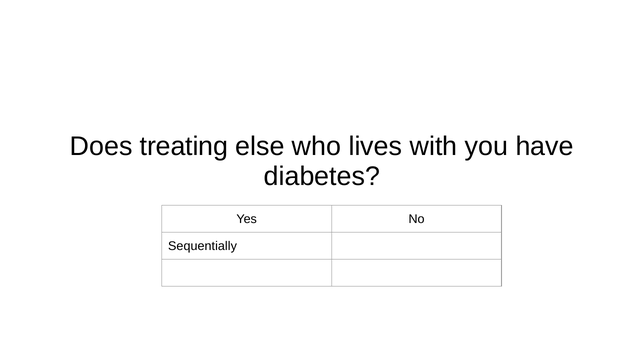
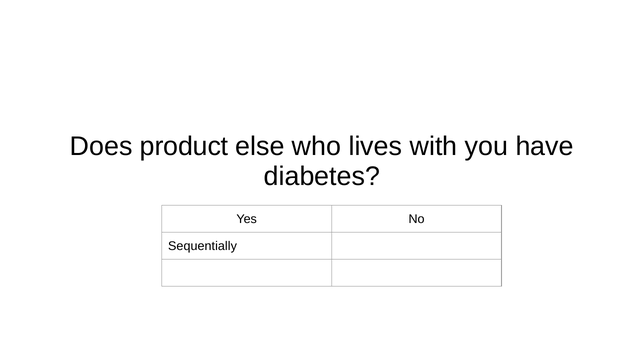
treating: treating -> product
